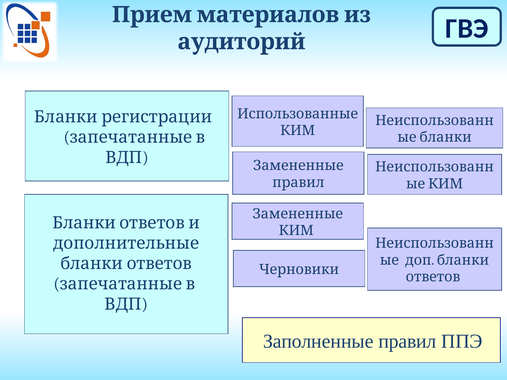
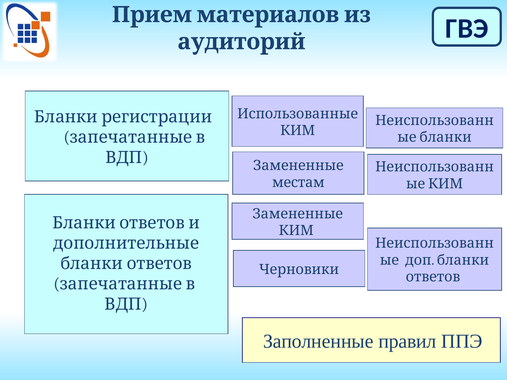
правил at (298, 183): правил -> местам
